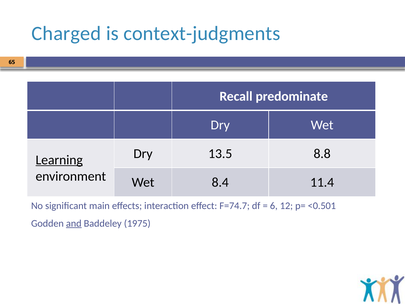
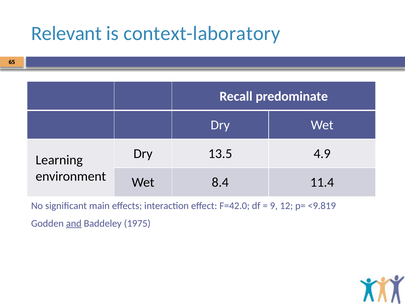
Charged: Charged -> Relevant
context-judgments: context-judgments -> context-laboratory
8.8: 8.8 -> 4.9
Learning underline: present -> none
F=74.7: F=74.7 -> F=42.0
6: 6 -> 9
<0.501: <0.501 -> <9.819
